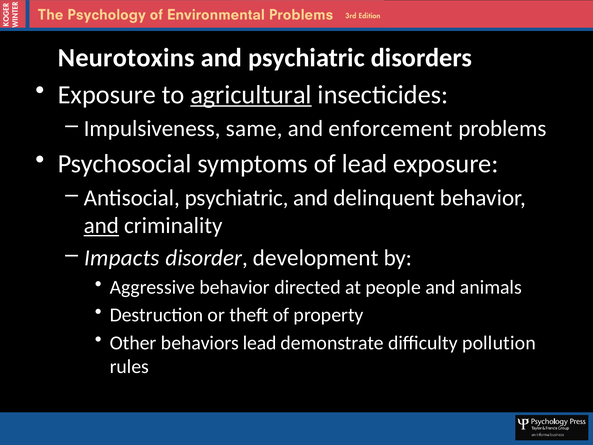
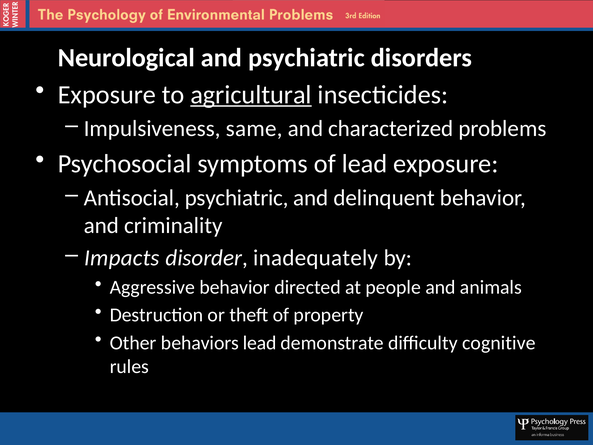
Neurotoxins: Neurotoxins -> Neurological
enforcement: enforcement -> characterized
and at (101, 226) underline: present -> none
development: development -> inadequately
pollution: pollution -> cognitive
